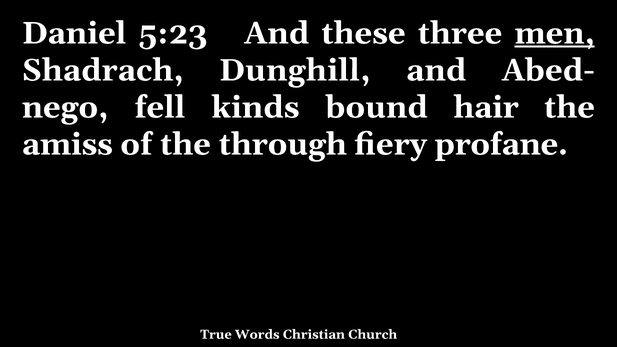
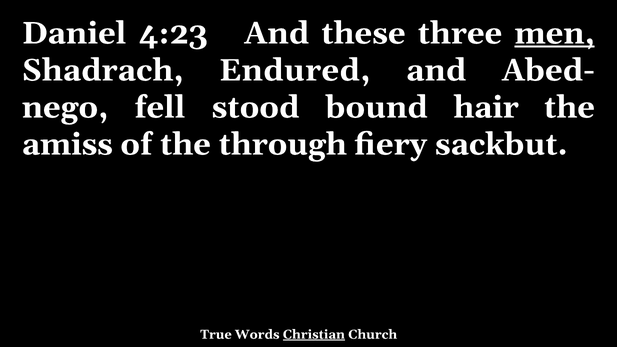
5:23: 5:23 -> 4:23
Dunghill: Dunghill -> Endured
kinds: kinds -> stood
profane: profane -> sackbut
Christian underline: none -> present
